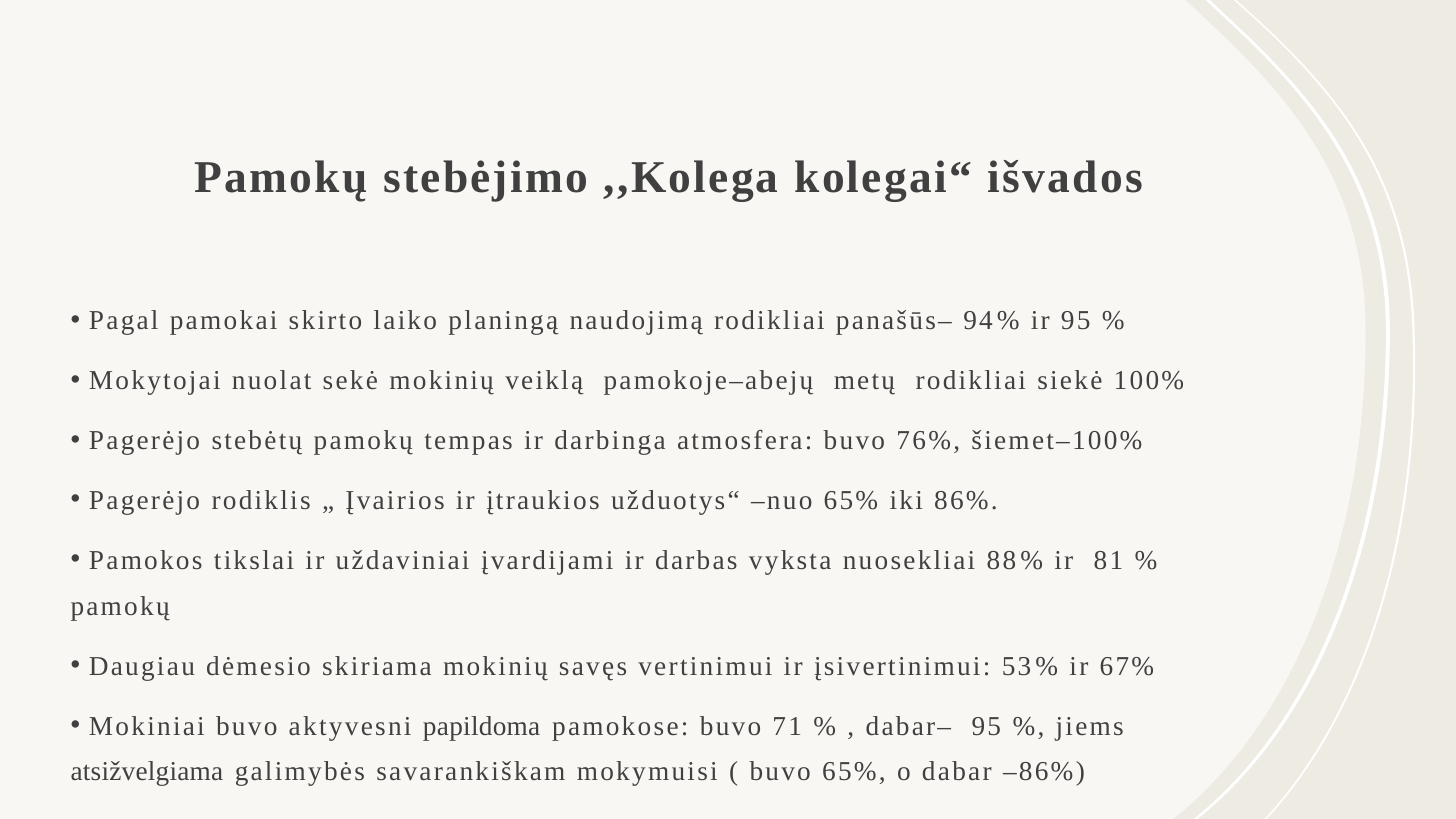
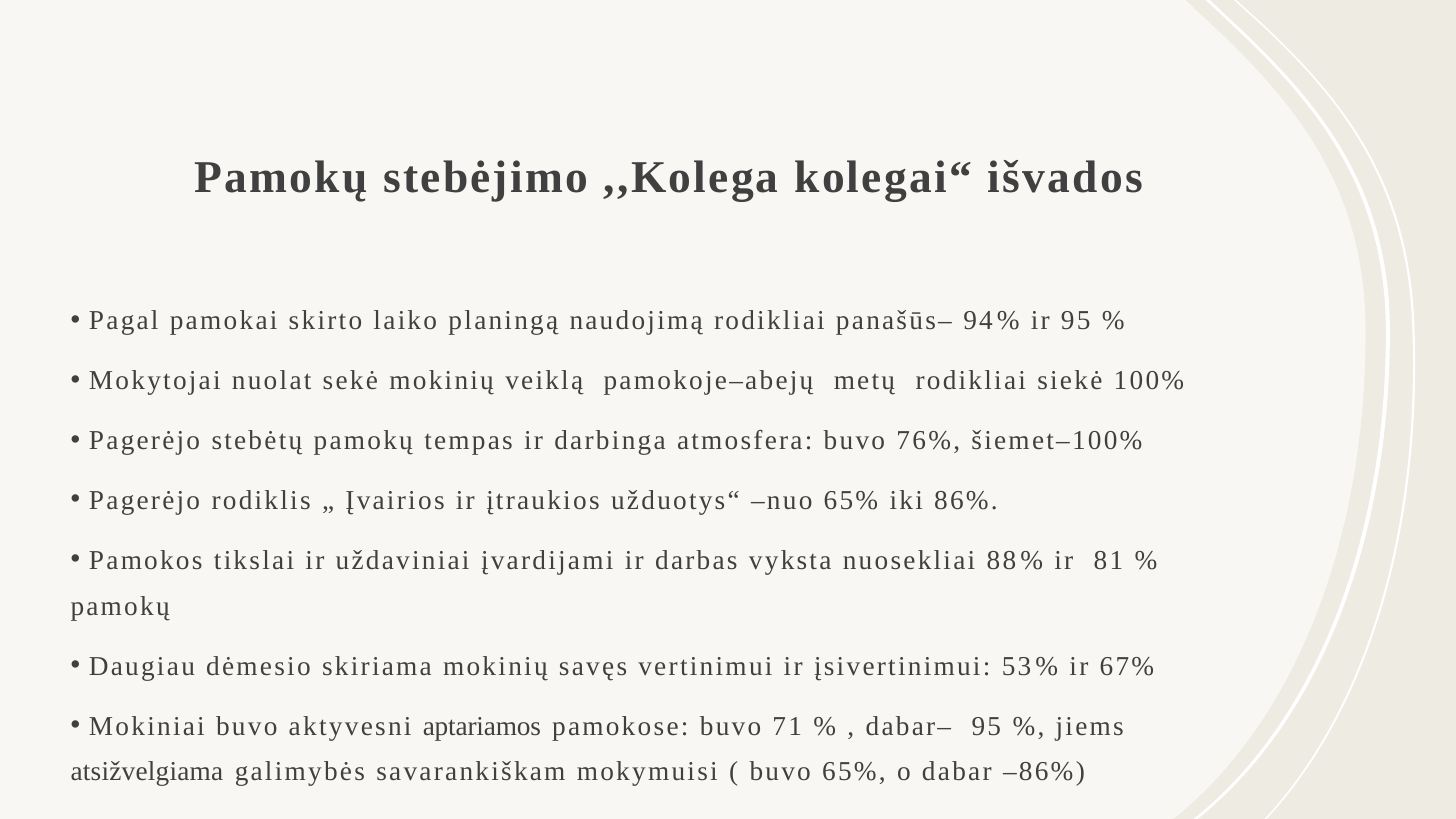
papildoma: papildoma -> aptariamos
